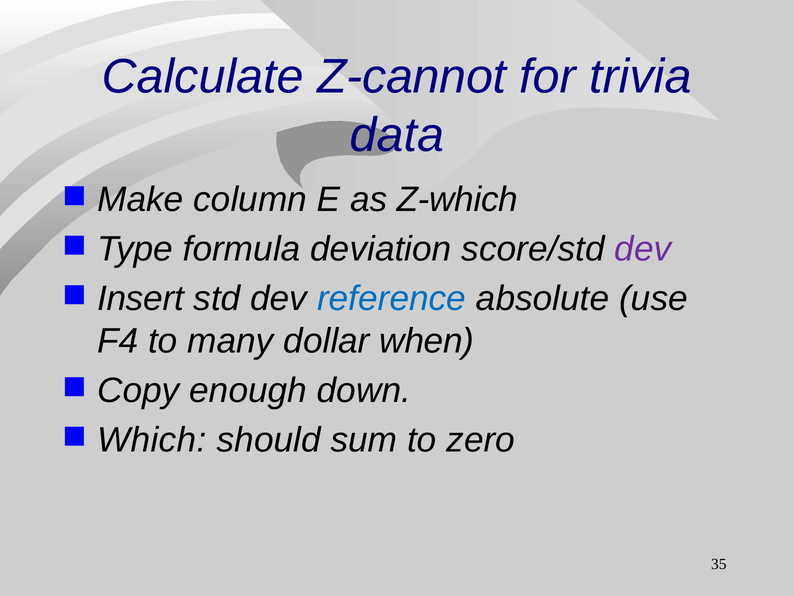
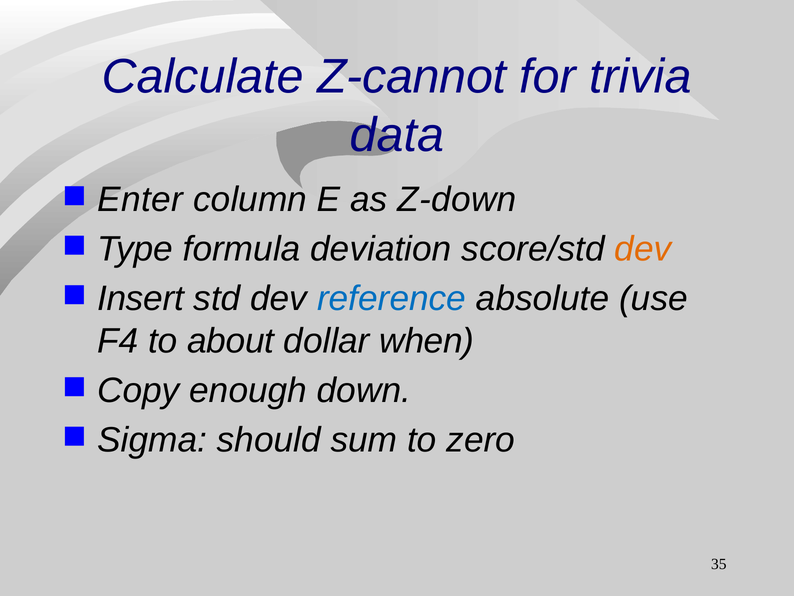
Make: Make -> Enter
Z-which: Z-which -> Z-down
dev at (643, 249) colour: purple -> orange
many: many -> about
Which: Which -> Sigma
